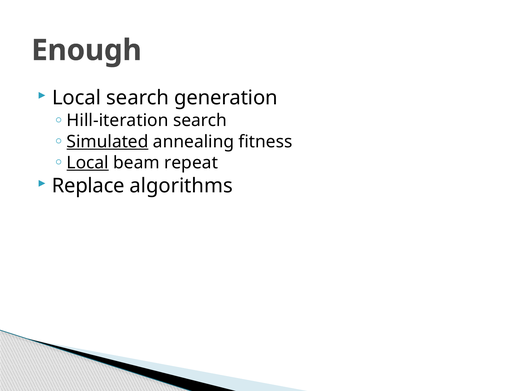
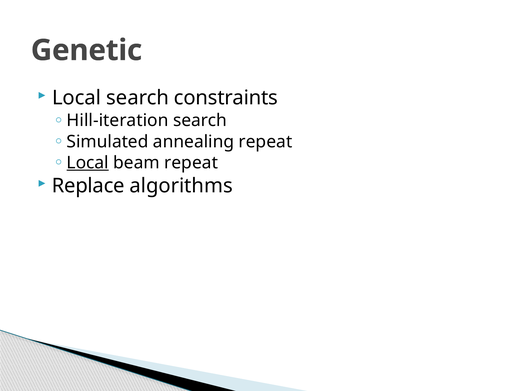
Enough: Enough -> Genetic
generation: generation -> constraints
Simulated underline: present -> none
annealing fitness: fitness -> repeat
